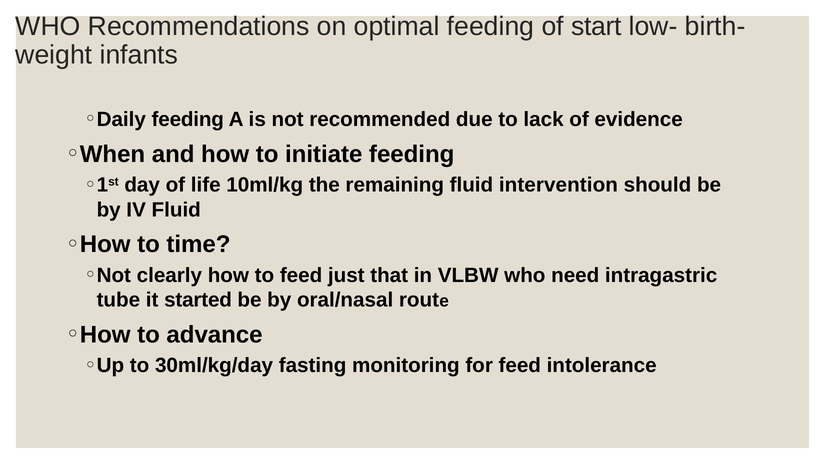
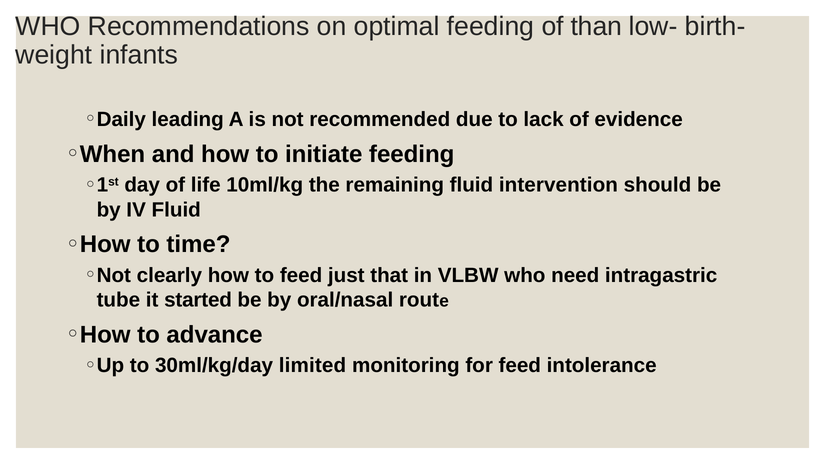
start: start -> than
feeding at (188, 119): feeding -> leading
fasting: fasting -> limited
